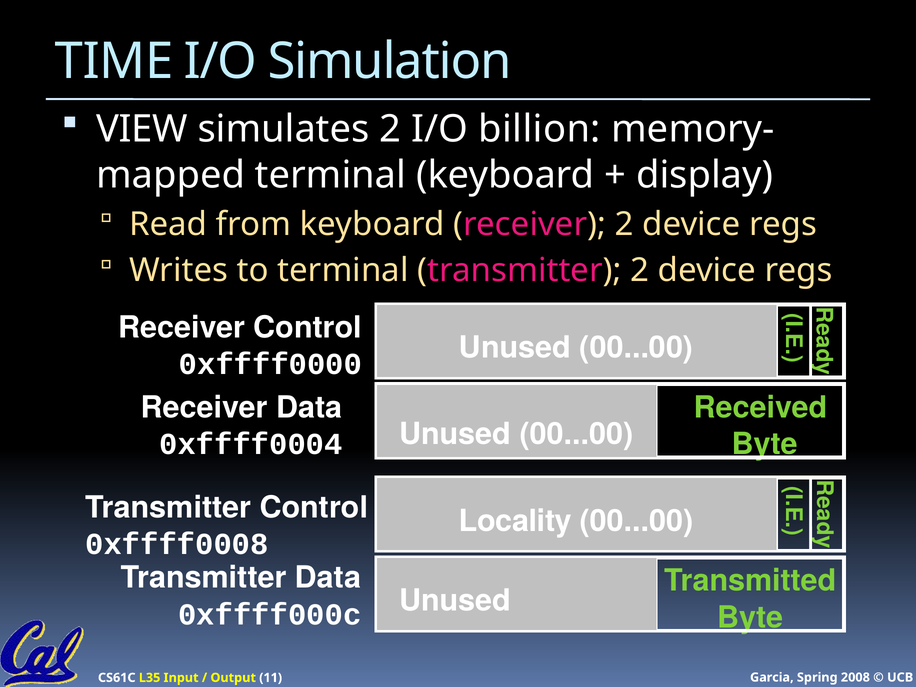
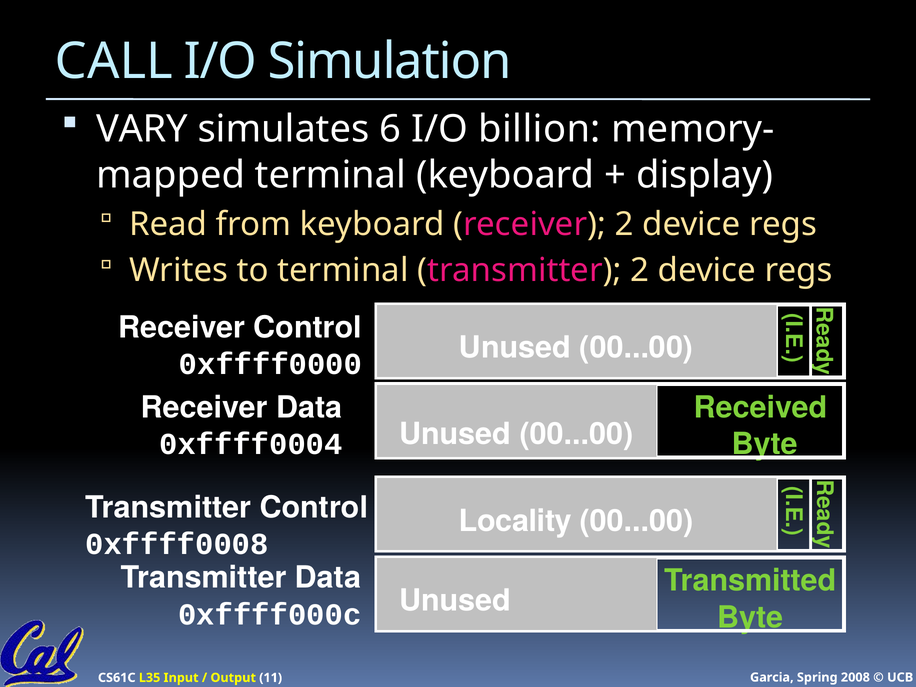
TIME: TIME -> CALL
VIEW: VIEW -> VARY
simulates 2: 2 -> 6
